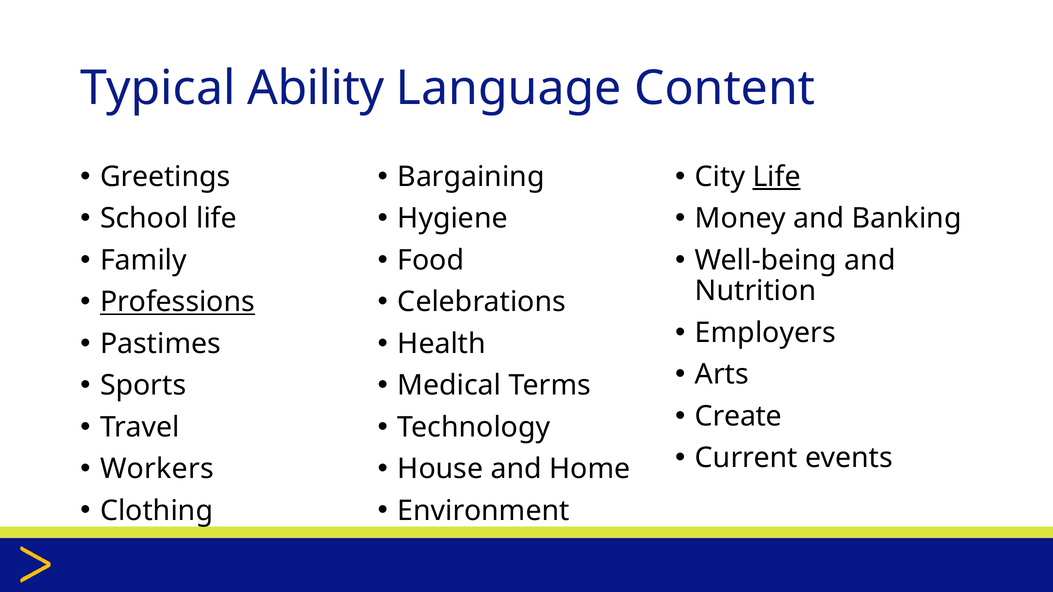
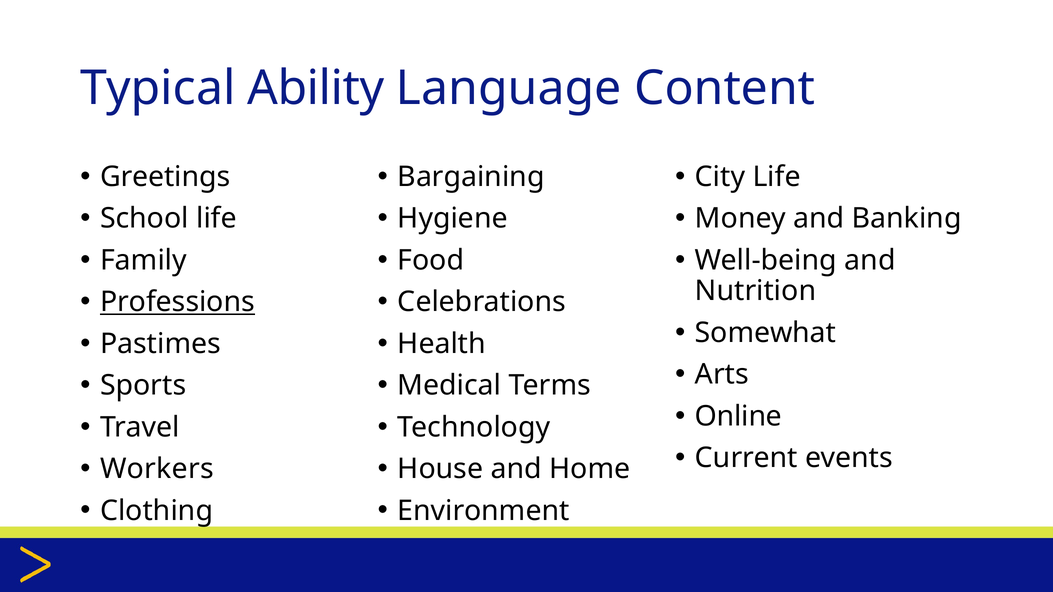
Life at (777, 177) underline: present -> none
Employers: Employers -> Somewhat
Create: Create -> Online
